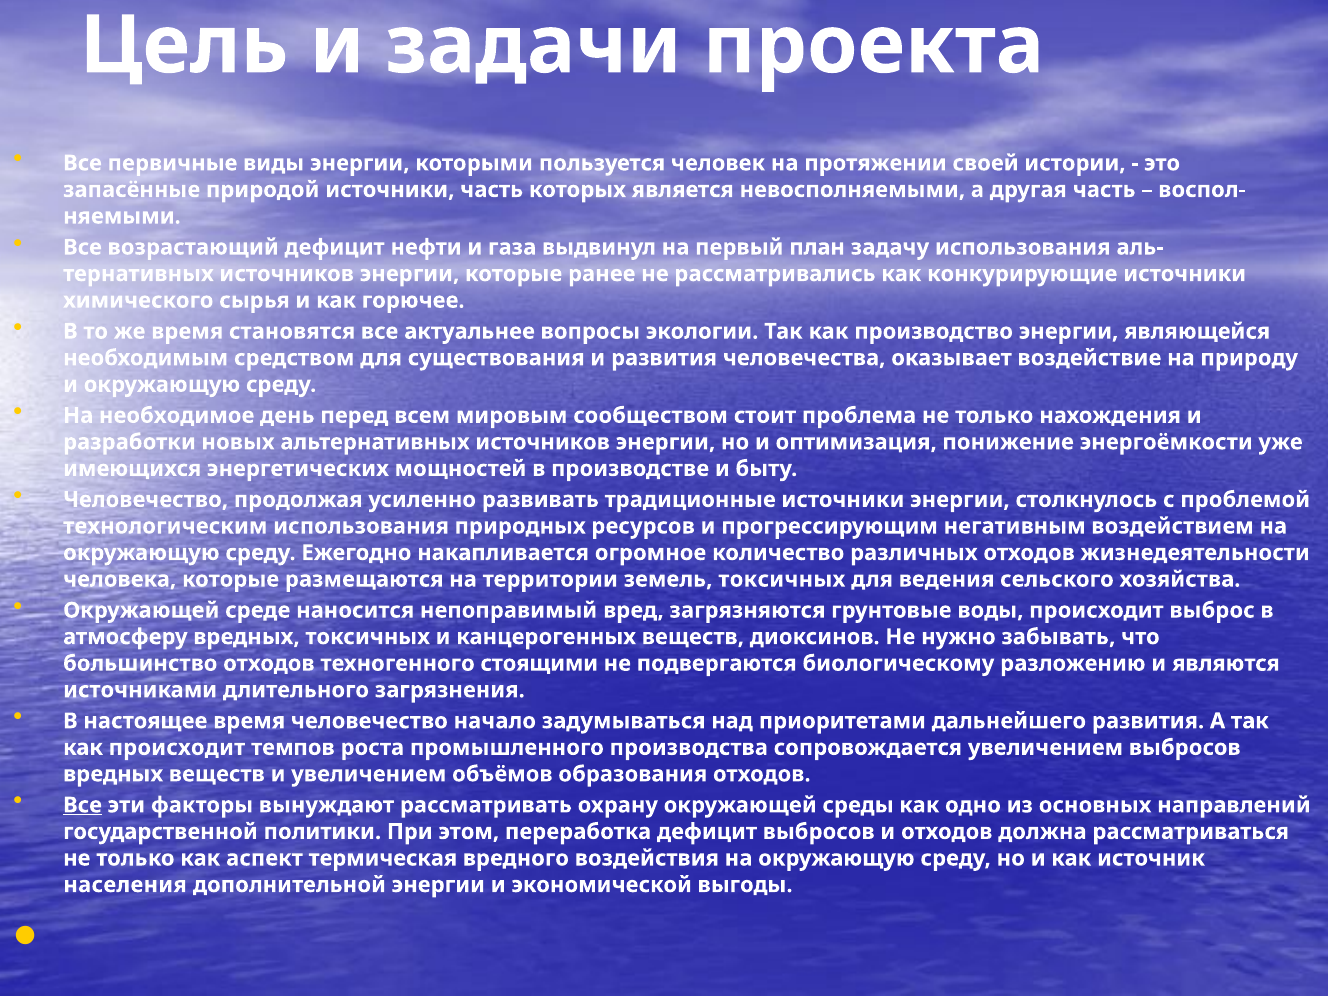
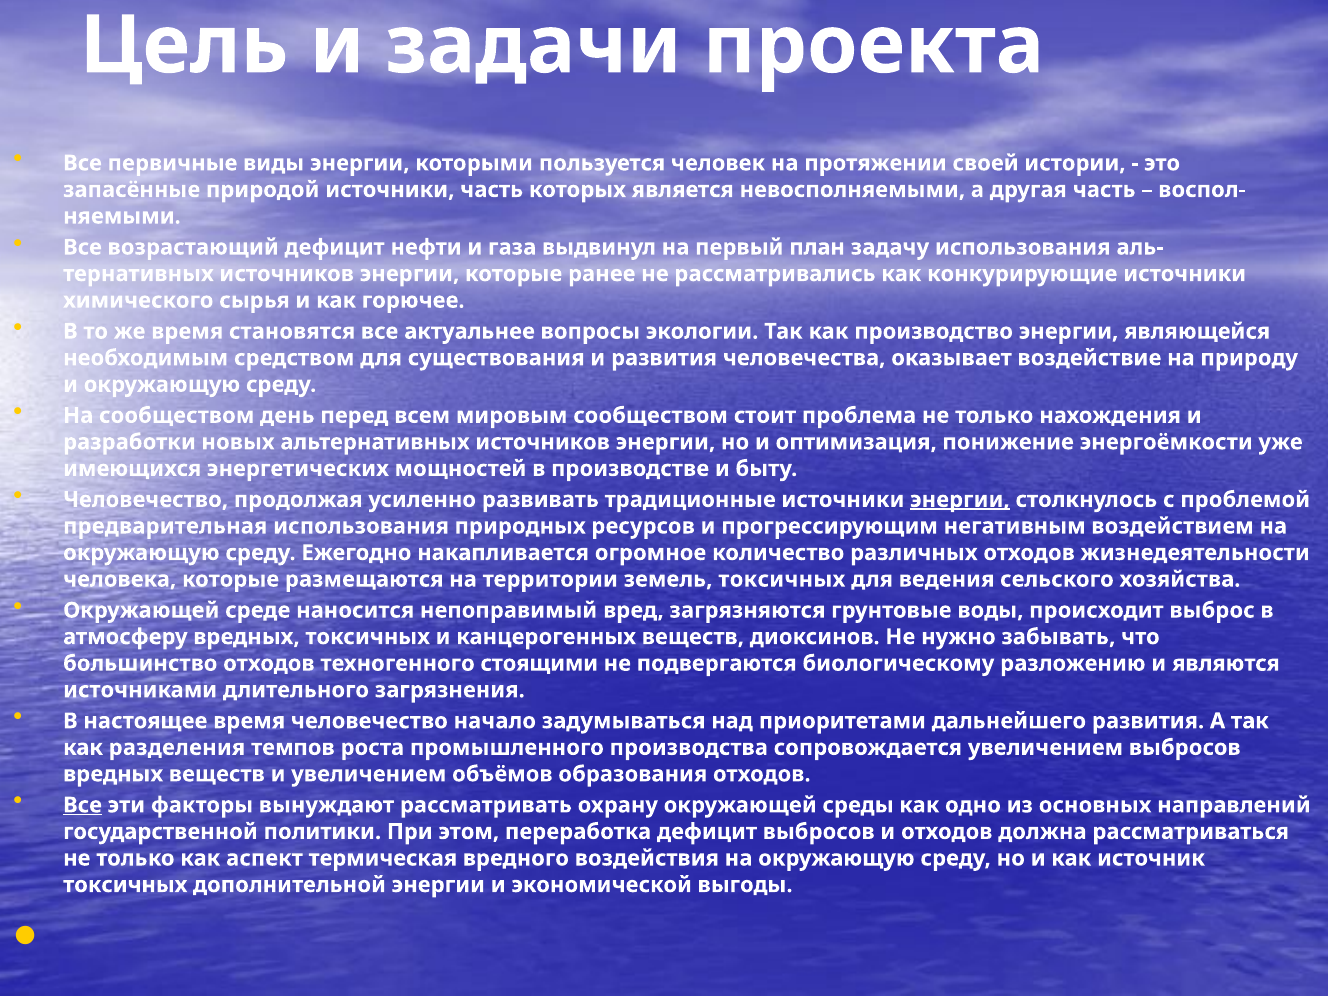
На необходимое: необходимое -> сообществом
энергии at (960, 500) underline: none -> present
технологическим: технологическим -> предварительная
как происходит: происходит -> разделения
населения at (125, 885): населения -> токсичных
